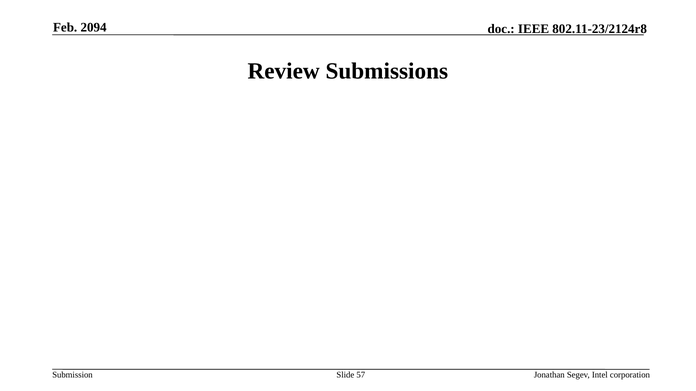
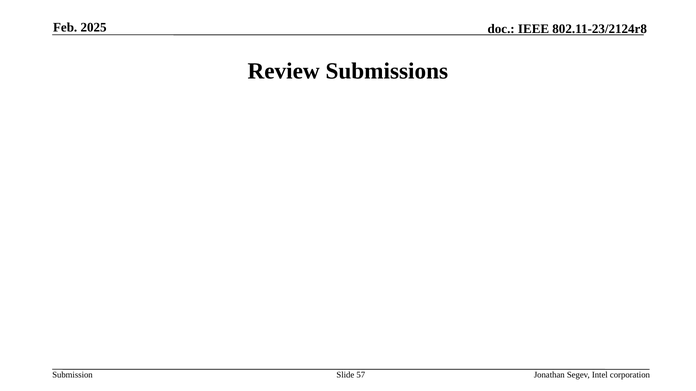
2094: 2094 -> 2025
